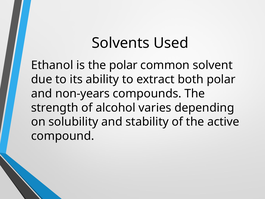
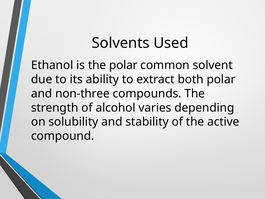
non-years: non-years -> non-three
